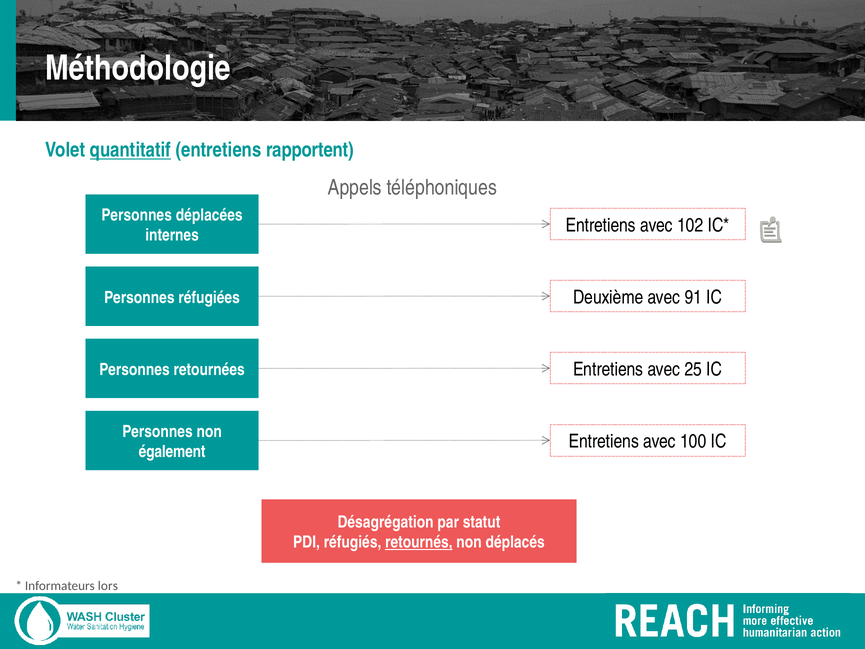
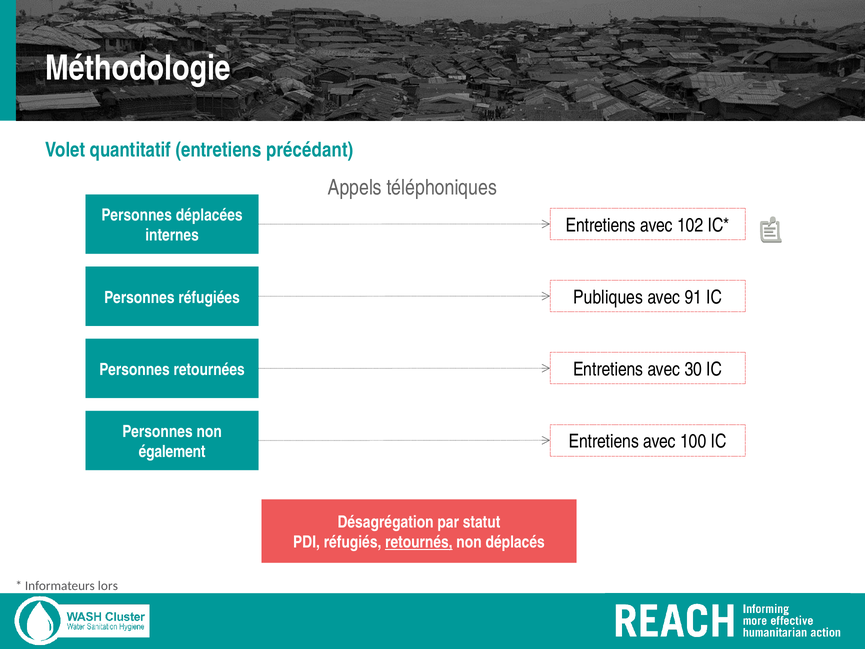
quantitatif underline: present -> none
rapportent: rapportent -> précédant
Deuxième: Deuxième -> Publiques
25: 25 -> 30
